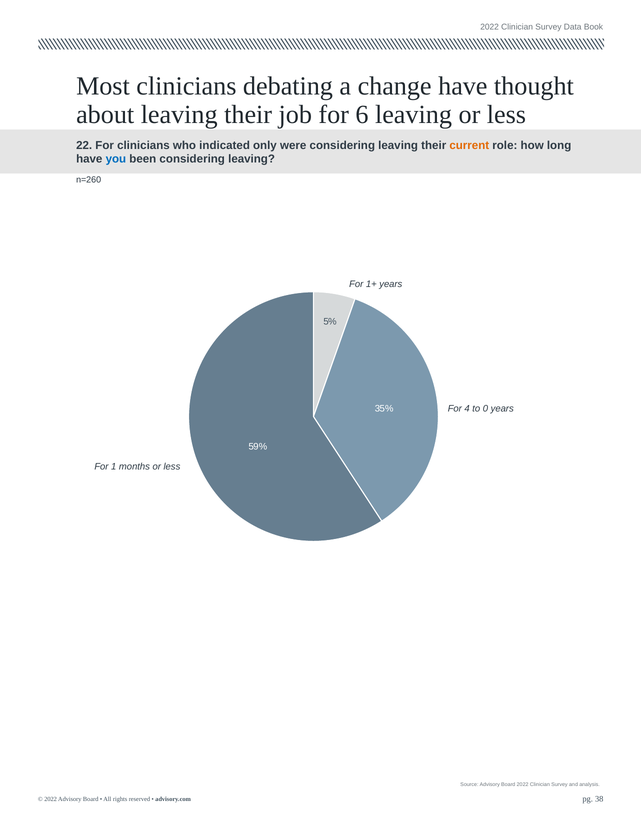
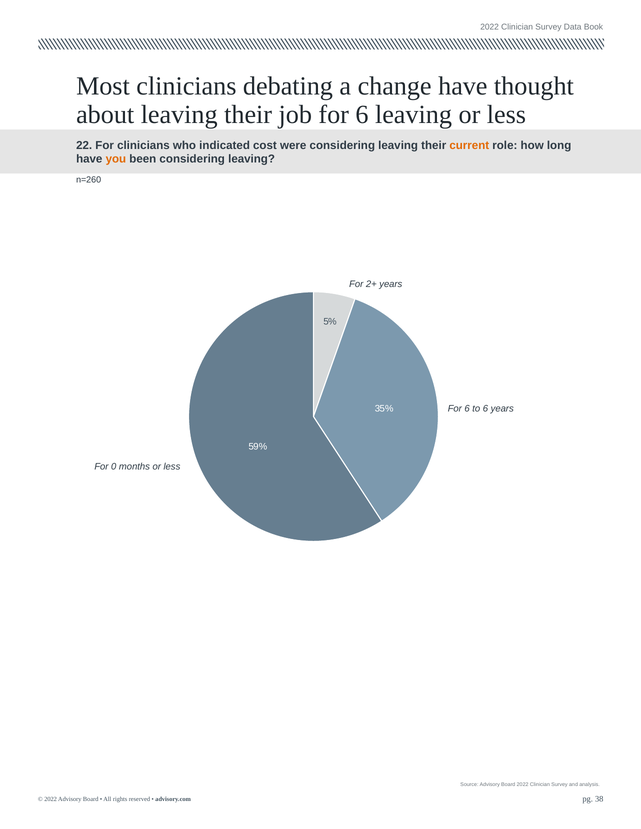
only: only -> cost
you colour: blue -> orange
1+: 1+ -> 2+
4 at (467, 409): 4 -> 6
to 0: 0 -> 6
1: 1 -> 0
